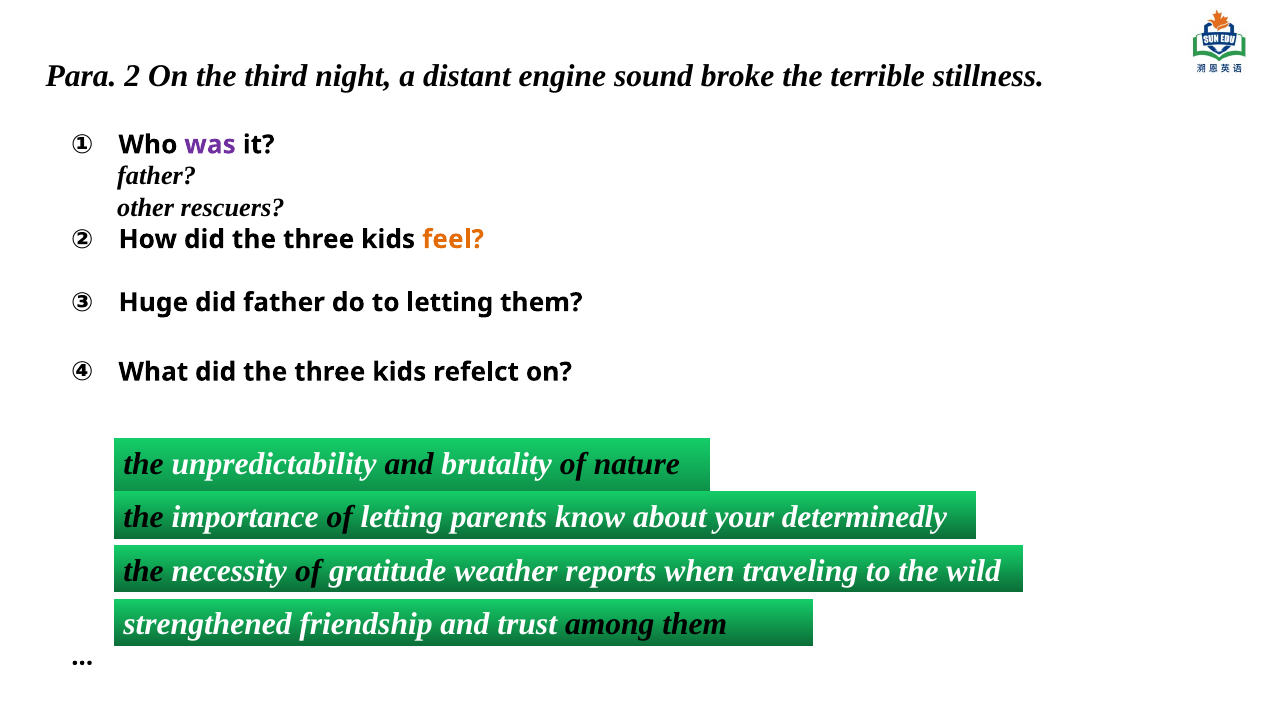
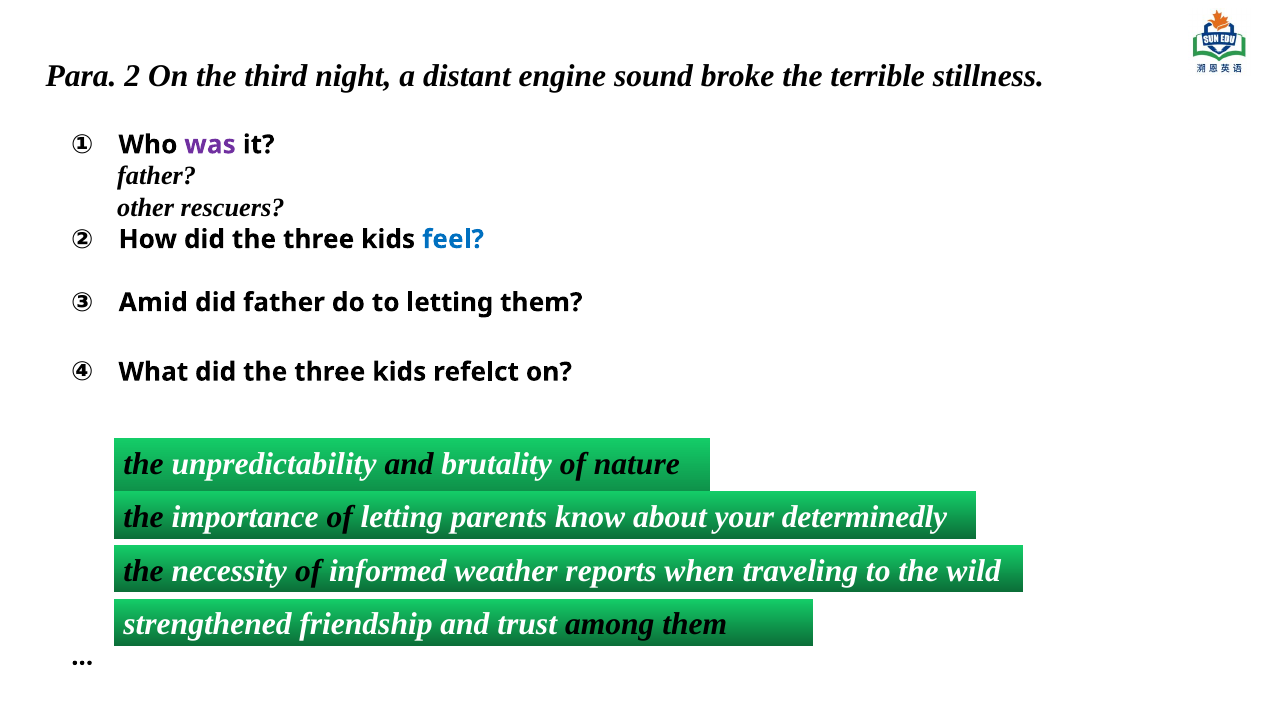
feel colour: orange -> blue
Huge: Huge -> Amid
gratitude: gratitude -> informed
